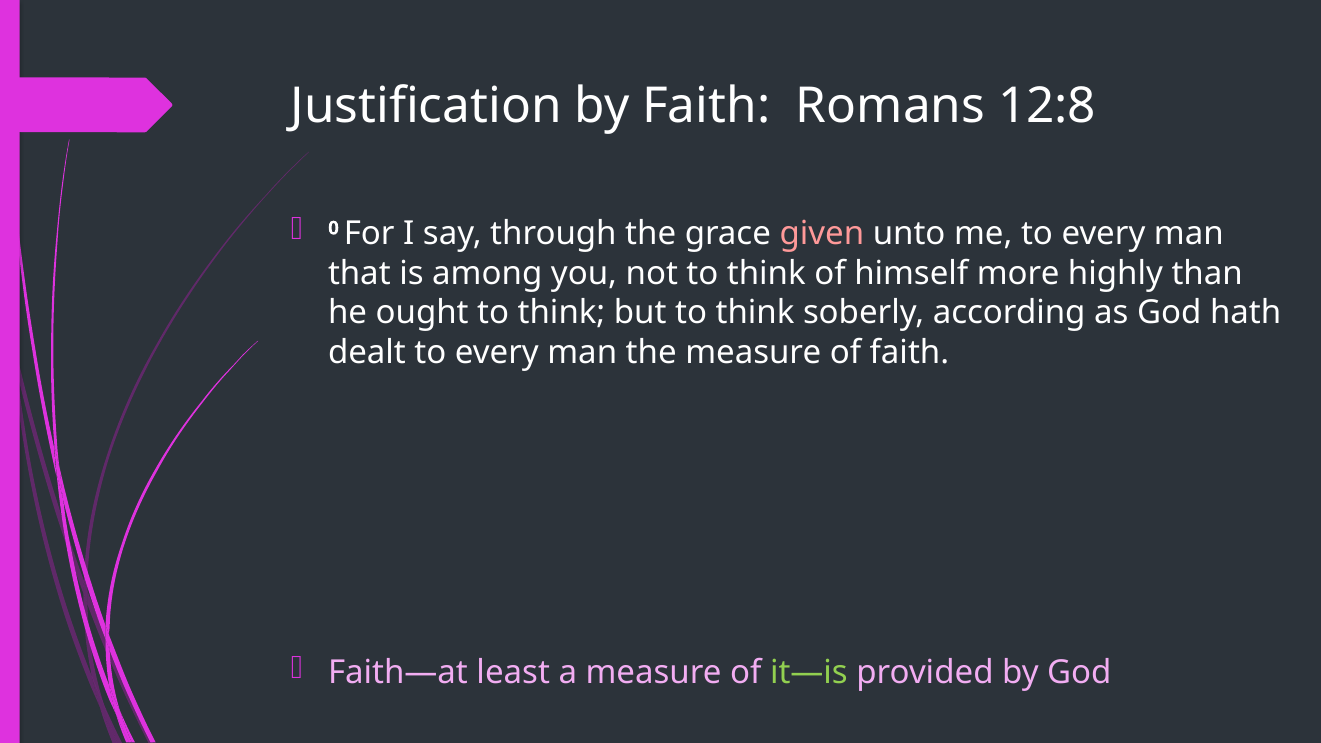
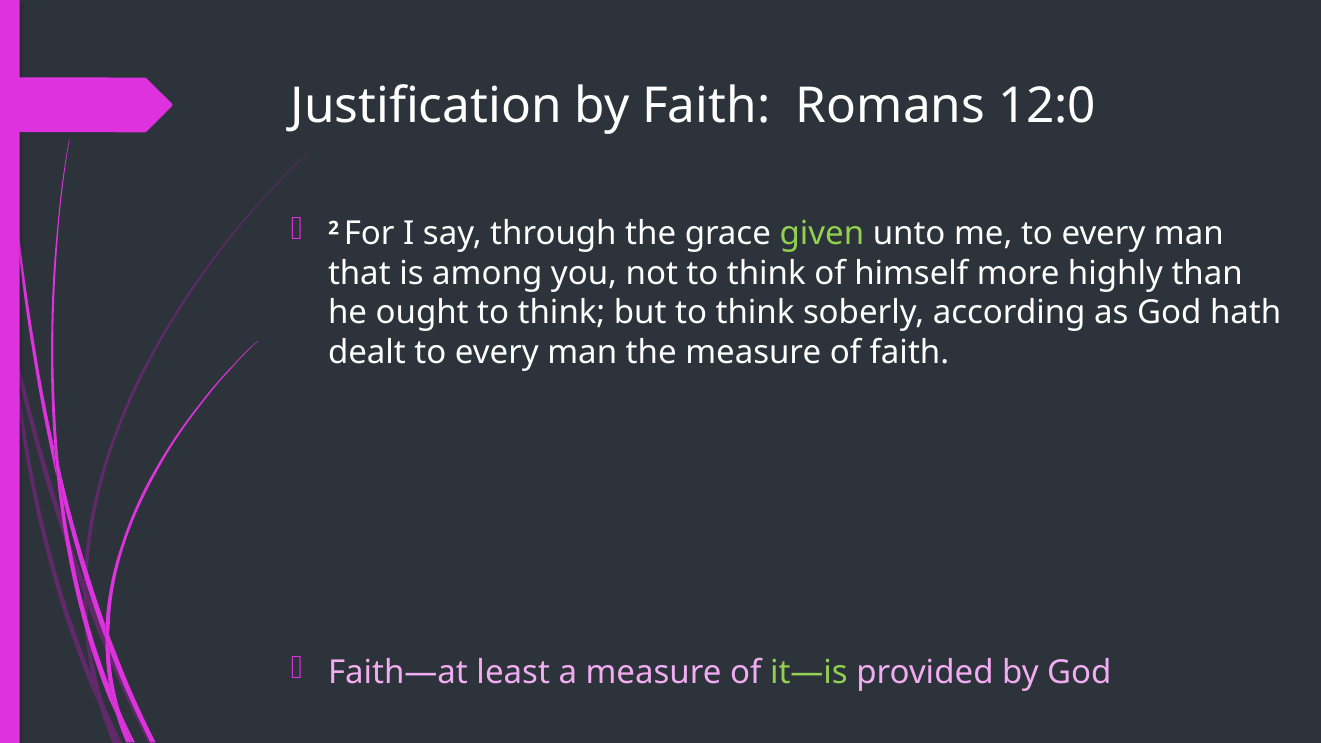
12:8: 12:8 -> 12:0
0: 0 -> 2
given colour: pink -> light green
